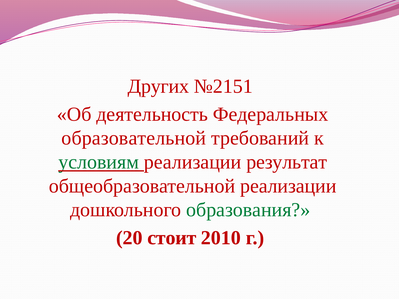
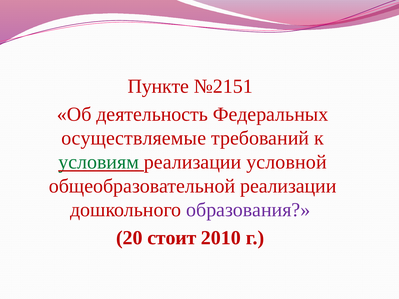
Других: Других -> Пункте
образовательной: образовательной -> осуществляемые
результат: результат -> условной
образования colour: green -> purple
